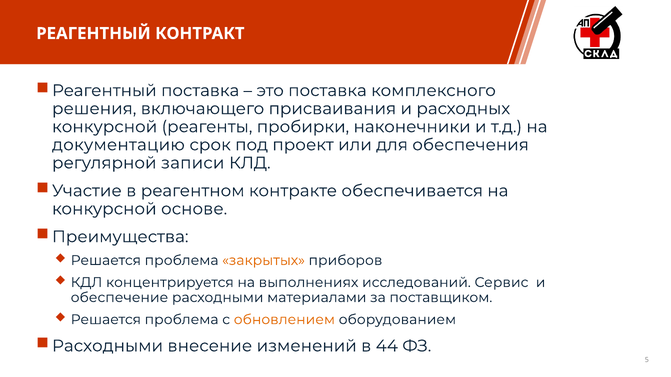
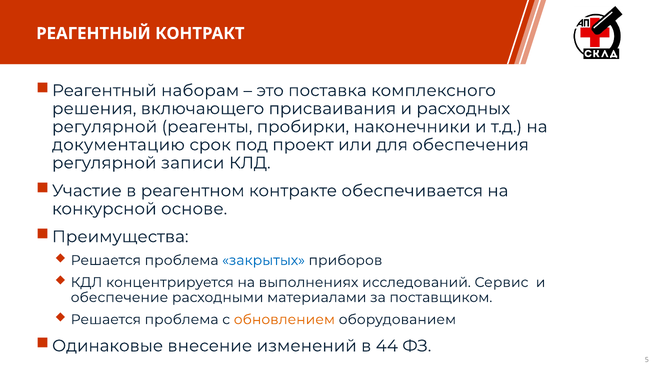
Реагентный поставка: поставка -> наборам
конкурсной at (105, 127): конкурсной -> регулярной
закрытых colour: orange -> blue
Расходными at (108, 346): Расходными -> Одинаковые
